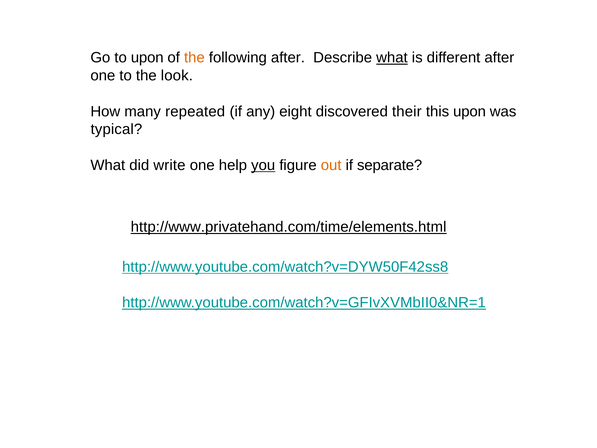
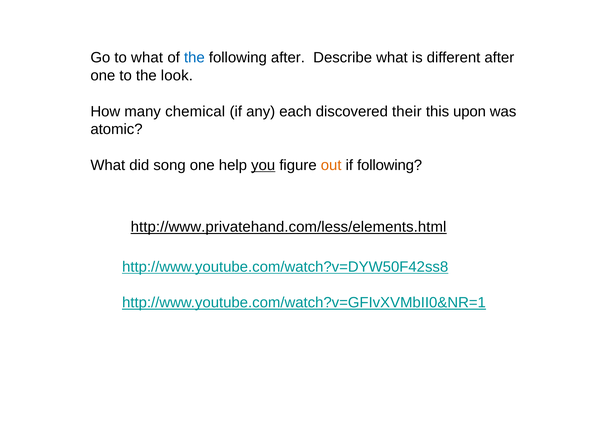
to upon: upon -> what
the at (194, 58) colour: orange -> blue
what at (392, 58) underline: present -> none
repeated: repeated -> chemical
eight: eight -> each
typical: typical -> atomic
write: write -> song
if separate: separate -> following
http://www.privatehand.com/time/elements.html: http://www.privatehand.com/time/elements.html -> http://www.privatehand.com/less/elements.html
